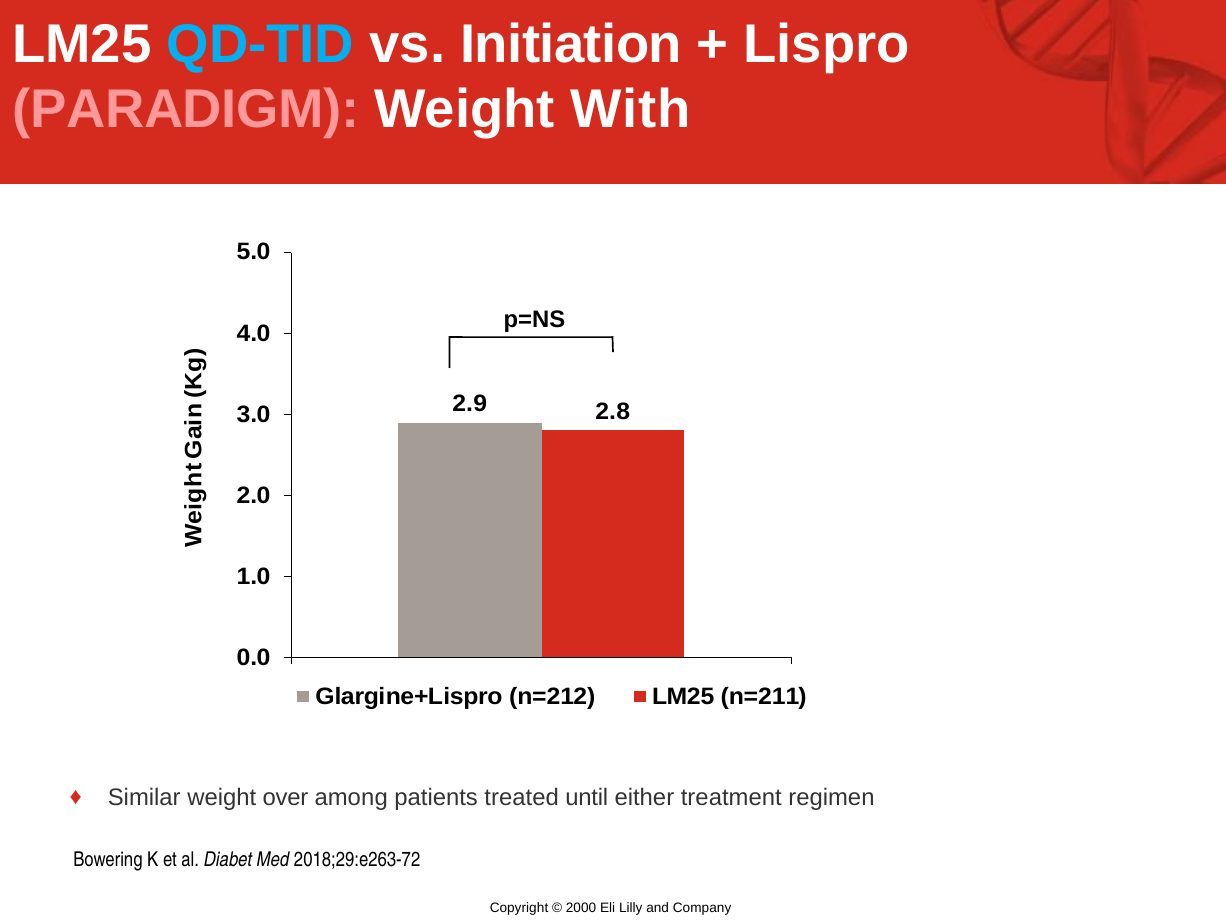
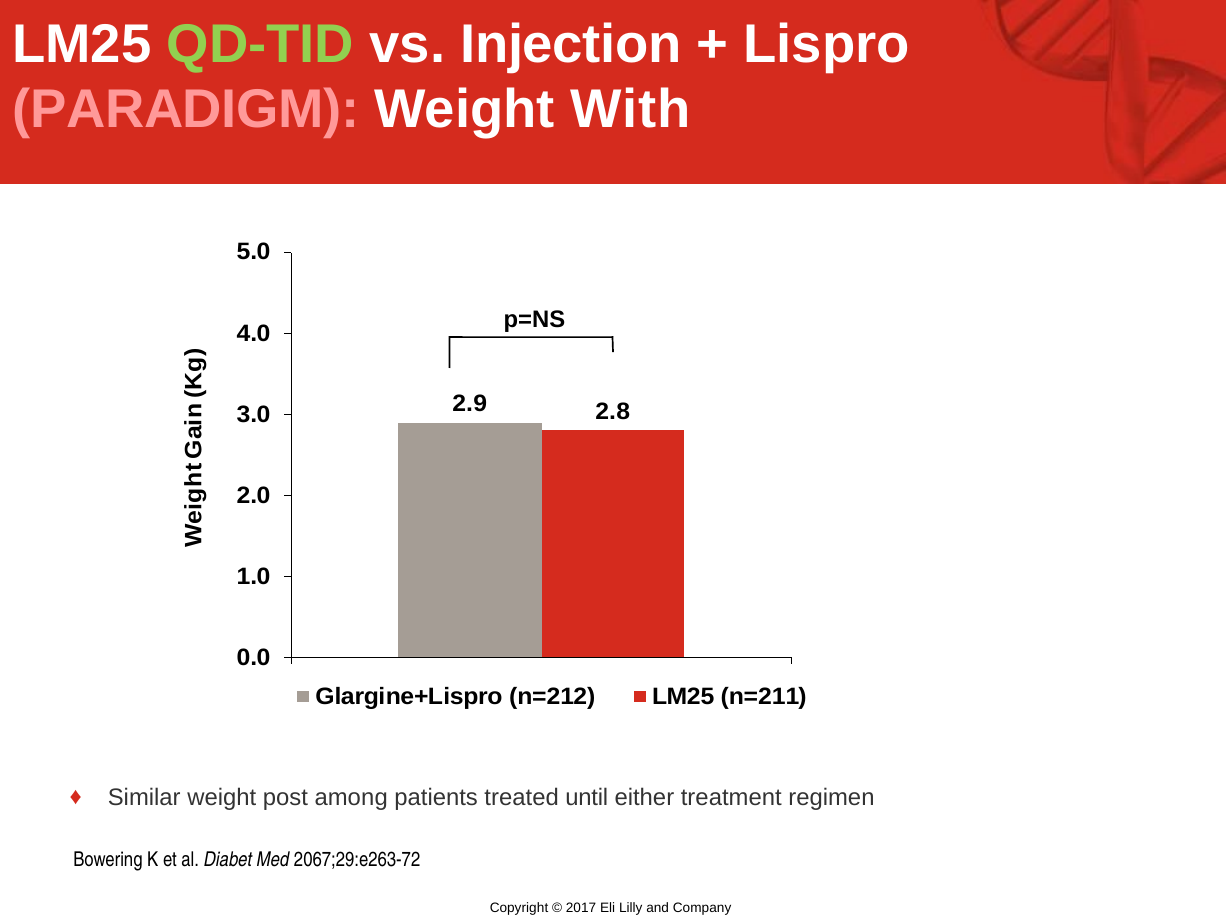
QD-TID colour: light blue -> light green
Initiation: Initiation -> Injection
over: over -> post
2018;29:e263-72: 2018;29:e263-72 -> 2067;29:e263-72
2000: 2000 -> 2017
